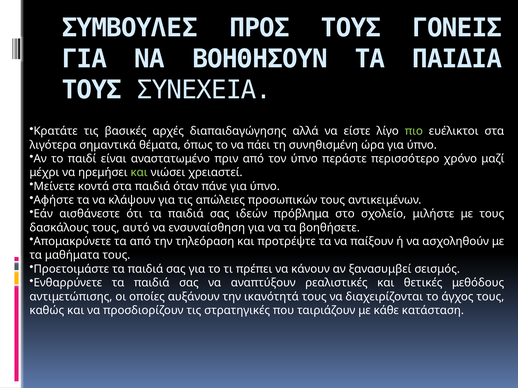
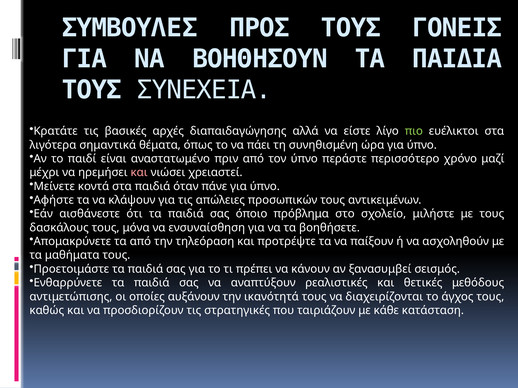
και at (139, 173) colour: light green -> pink
ιδεών: ιδεών -> όποιο
αυτό: αυτό -> μόνα
